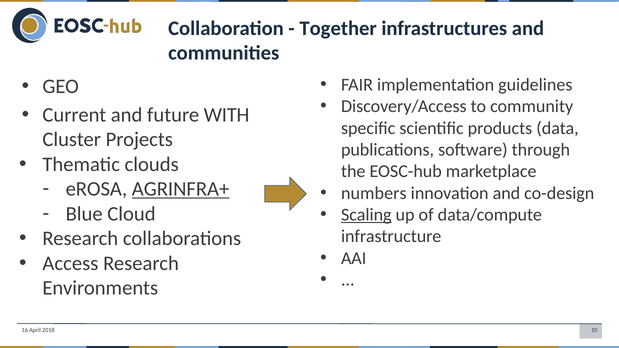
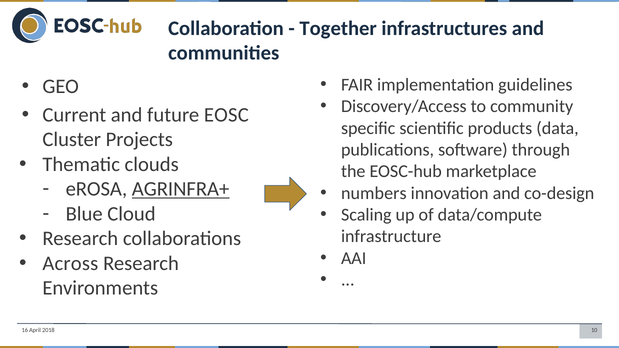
WITH: WITH -> EOSC
Scaling underline: present -> none
Access: Access -> Across
